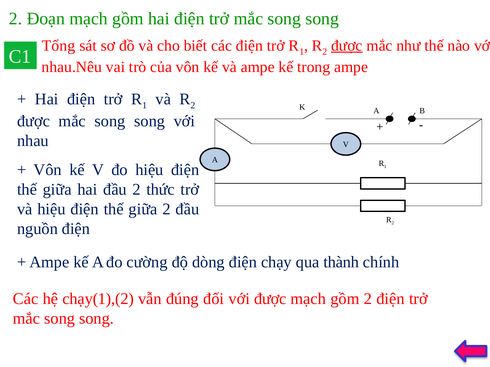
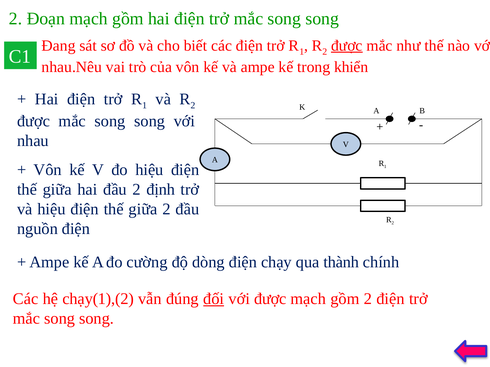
Tổng: Tổng -> Đang
trong ampe: ampe -> khiển
thức: thức -> định
đối underline: none -> present
